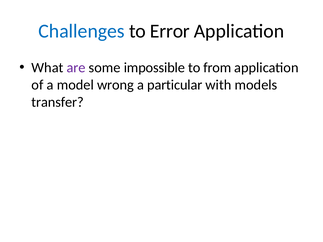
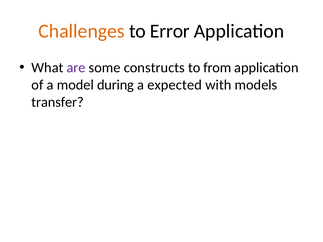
Challenges colour: blue -> orange
impossible: impossible -> constructs
wrong: wrong -> during
particular: particular -> expected
